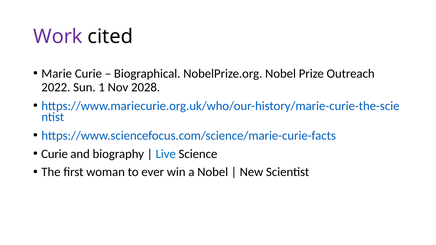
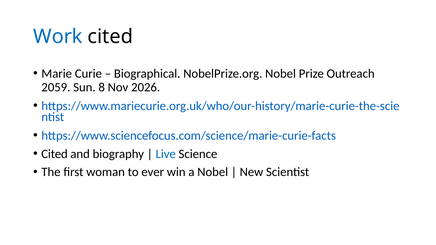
Work colour: purple -> blue
2022: 2022 -> 2059
1: 1 -> 8
2028: 2028 -> 2026
Curie at (55, 154): Curie -> Cited
